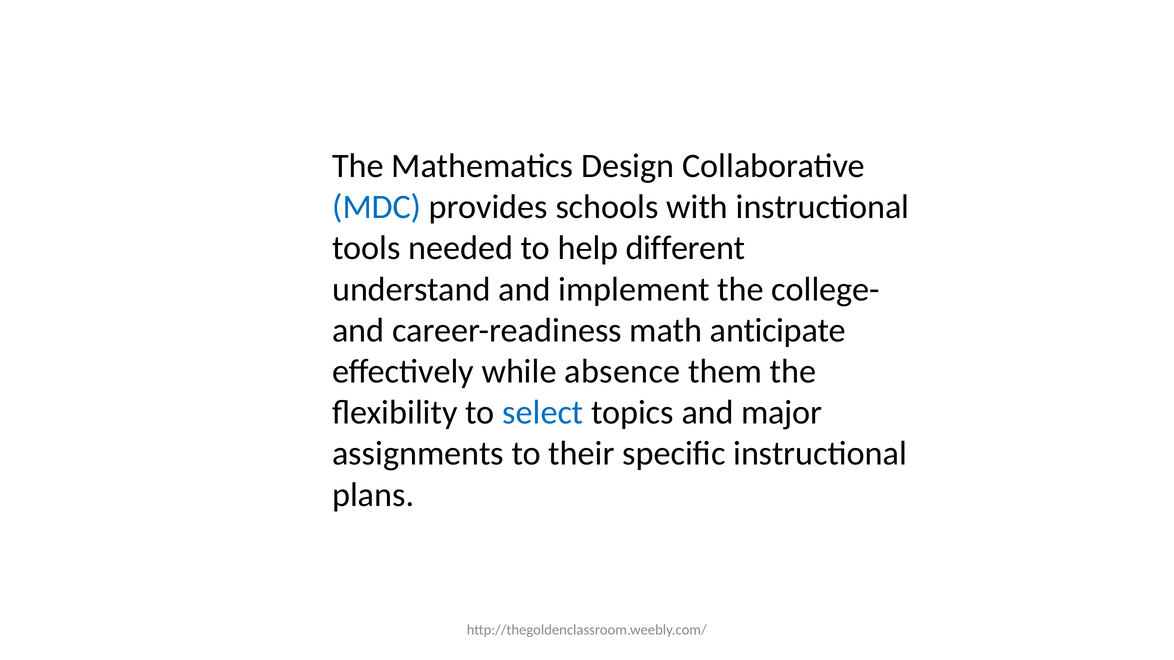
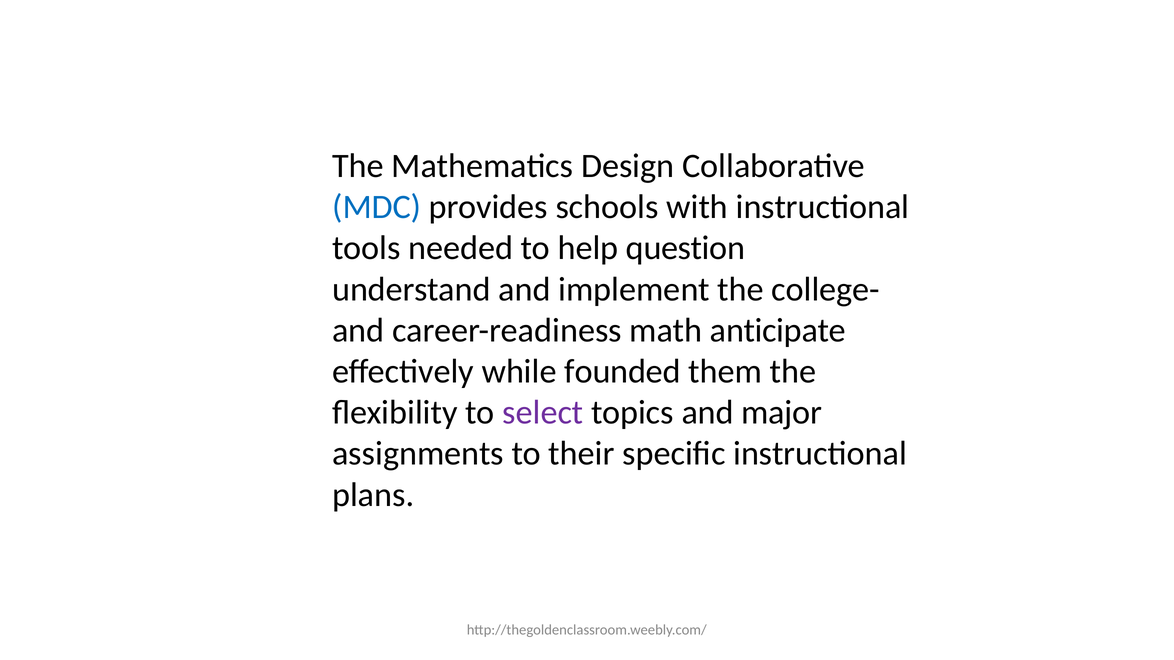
different: different -> question
absence: absence -> founded
select colour: blue -> purple
